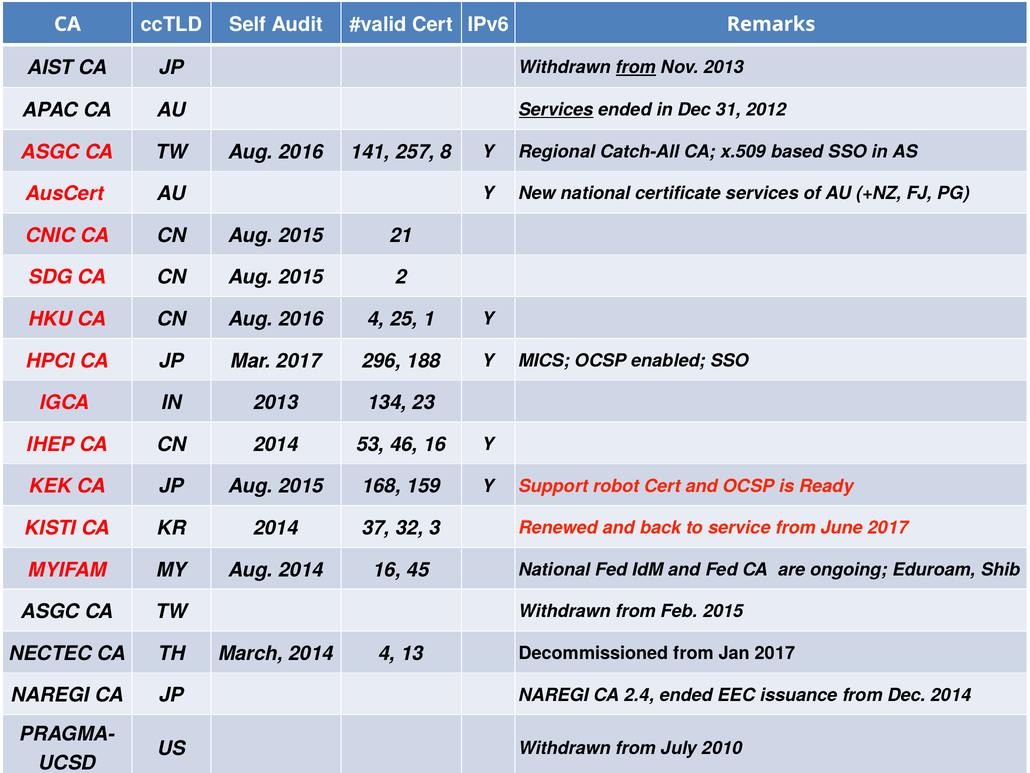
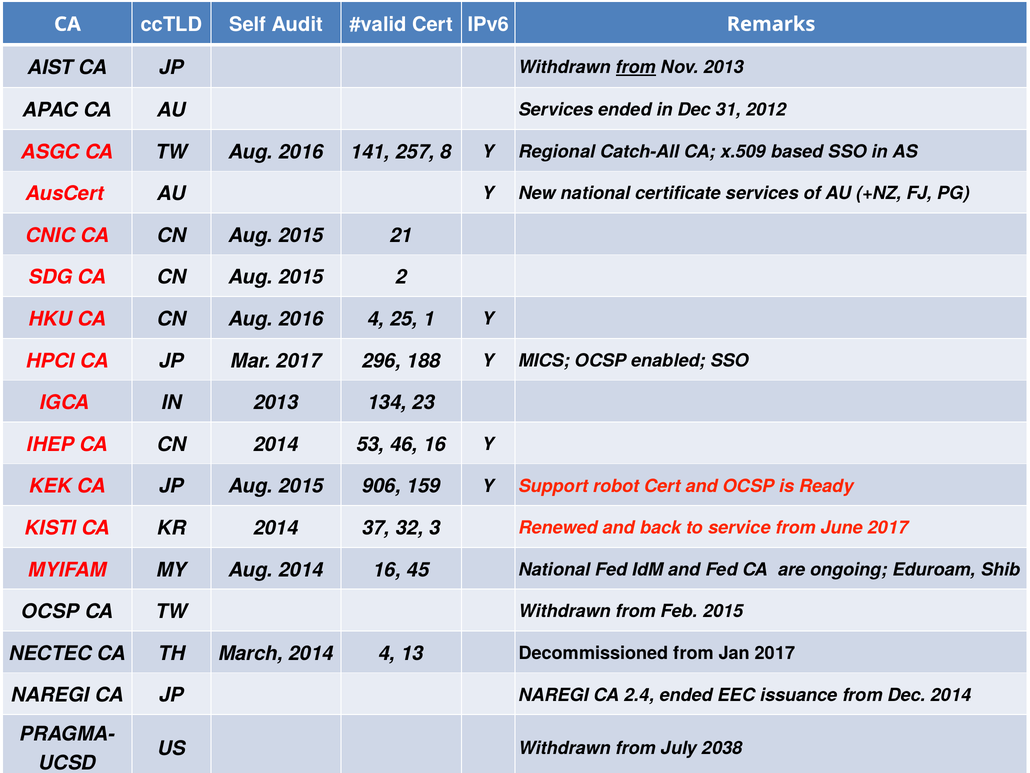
Services at (556, 110) underline: present -> none
168: 168 -> 906
ASGC at (50, 611): ASGC -> OCSP
2010: 2010 -> 2038
